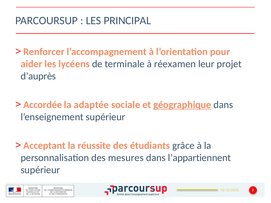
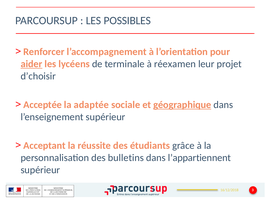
PRINCIPAL: PRINCIPAL -> POSSIBLES
aider underline: none -> present
d’auprès: d’auprès -> d’choisir
Accordée: Accordée -> Acceptée
mesures: mesures -> bulletins
